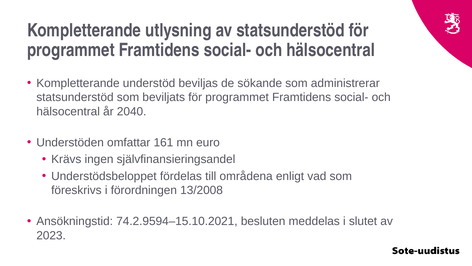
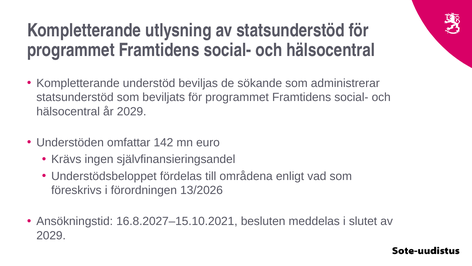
år 2040: 2040 -> 2029
161: 161 -> 142
13/2008: 13/2008 -> 13/2026
74.2.9594–15.10.2021: 74.2.9594–15.10.2021 -> 16.8.2027–15.10.2021
2023 at (51, 235): 2023 -> 2029
